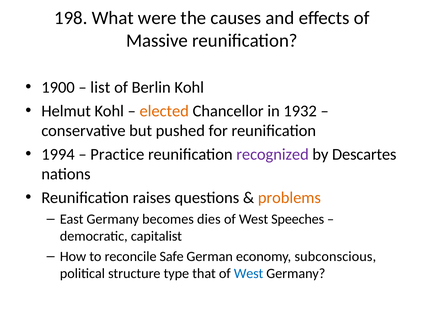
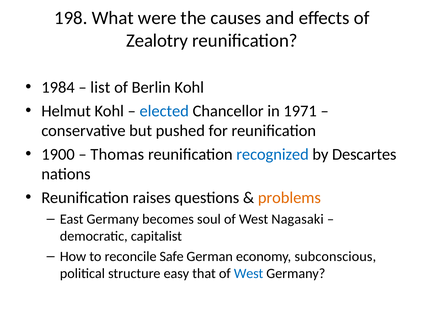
Massive: Massive -> Zealotry
1900: 1900 -> 1984
elected colour: orange -> blue
1932: 1932 -> 1971
1994: 1994 -> 1900
Practice: Practice -> Thomas
recognized colour: purple -> blue
dies: dies -> soul
Speeches: Speeches -> Nagasaki
type: type -> easy
